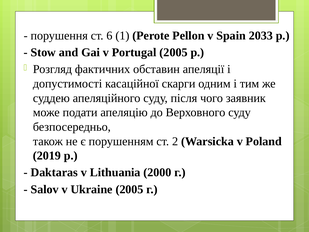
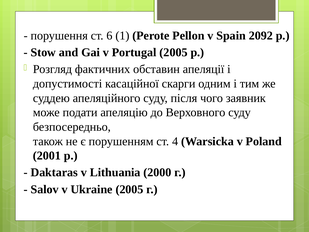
2033: 2033 -> 2092
2: 2 -> 4
2019: 2019 -> 2001
